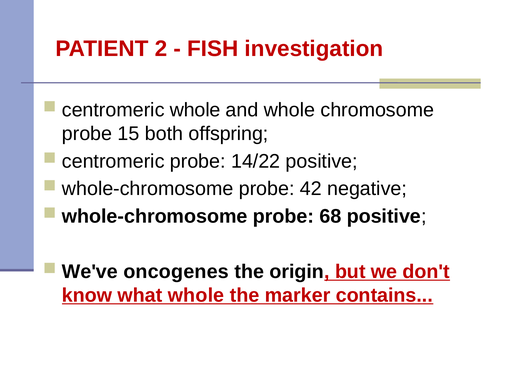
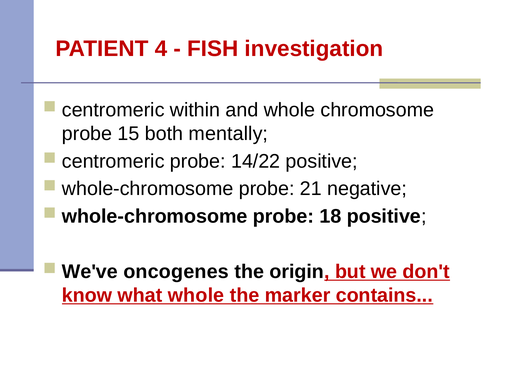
2: 2 -> 4
centromeric whole: whole -> within
offspring: offspring -> mentally
42: 42 -> 21
68: 68 -> 18
